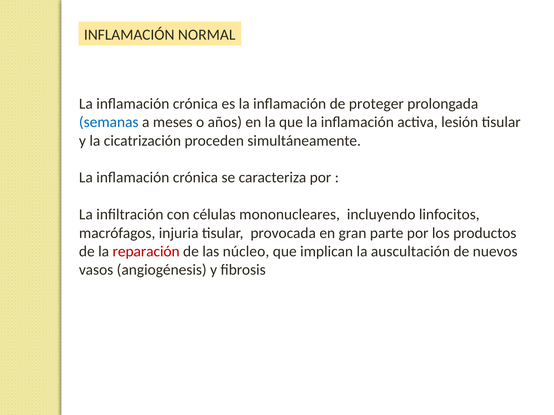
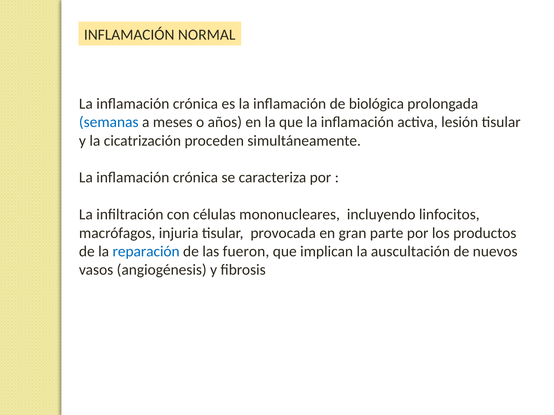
proteger: proteger -> biológica
reparación colour: red -> blue
núcleo: núcleo -> fueron
